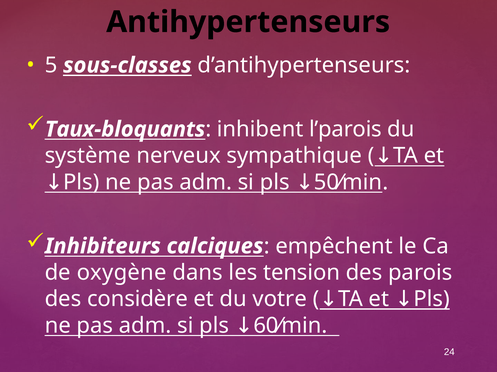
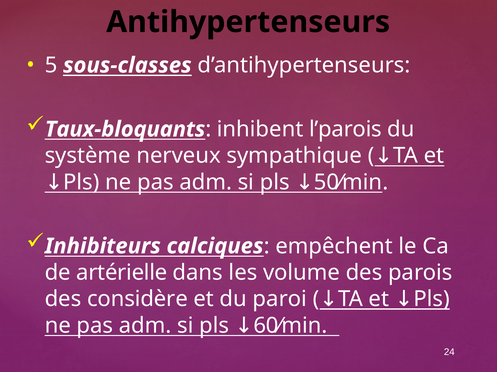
oxygène: oxygène -> artérielle
tension: tension -> volume
votre: votre -> paroi
